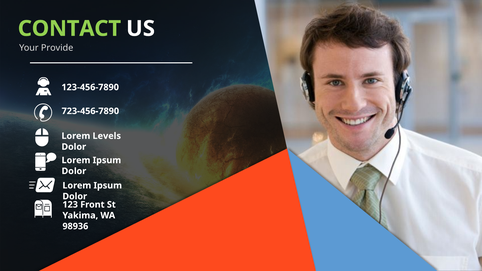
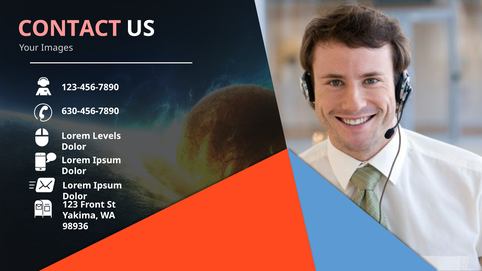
CONTACT colour: light green -> pink
Provide: Provide -> Images
723-456-7890: 723-456-7890 -> 630-456-7890
